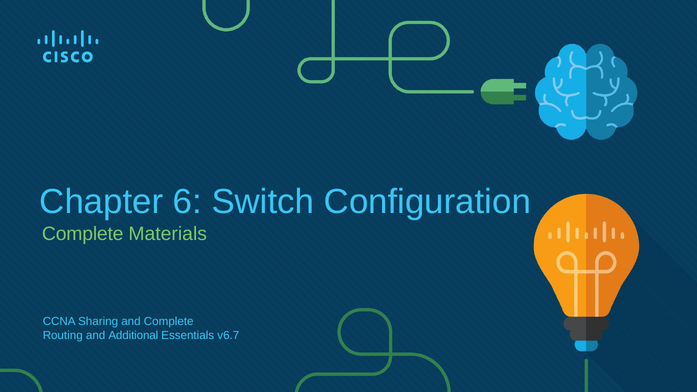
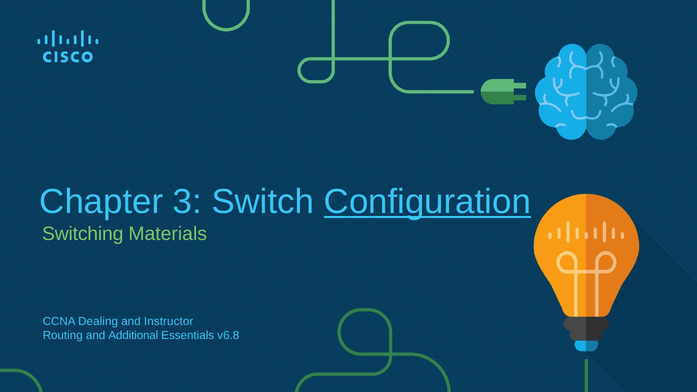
6: 6 -> 3
Configuration underline: none -> present
Complete at (83, 234): Complete -> Switching
Sharing: Sharing -> Dealing
and Complete: Complete -> Instructor
v6.7: v6.7 -> v6.8
